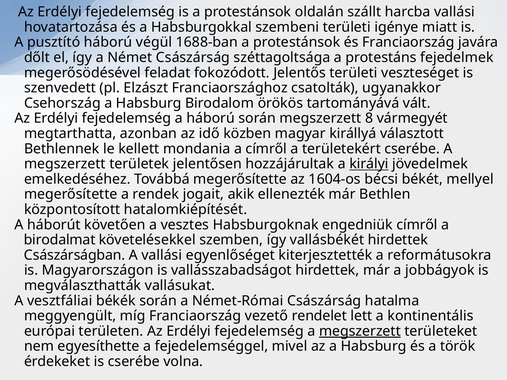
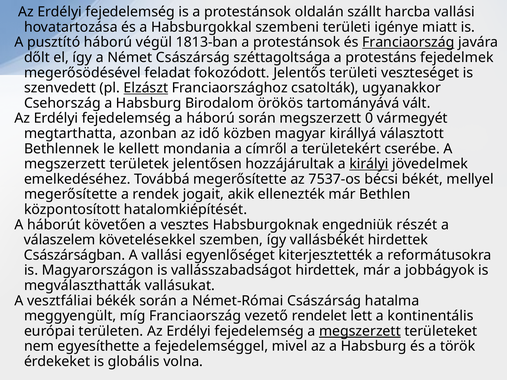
1688-ban: 1688-ban -> 1813-ban
Franciaország at (408, 42) underline: none -> present
Elzászt underline: none -> present
8: 8 -> 0
1604-os: 1604-os -> 7537-os
engedniük címről: címről -> részét
birodalmat: birodalmat -> válaszelem
is cserébe: cserébe -> globális
